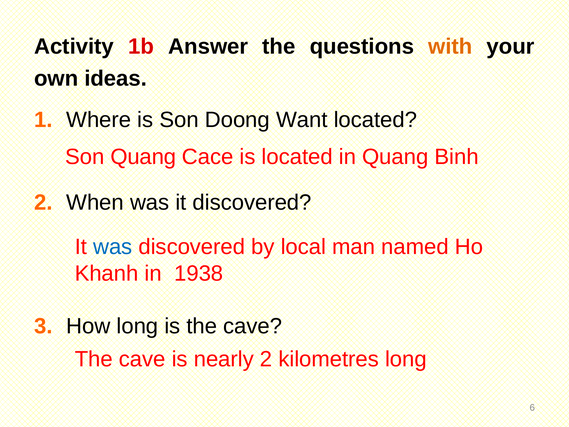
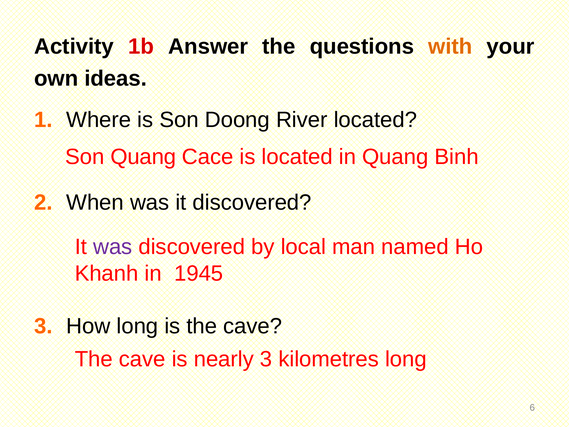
Want: Want -> River
was at (113, 247) colour: blue -> purple
1938: 1938 -> 1945
nearly 2: 2 -> 3
